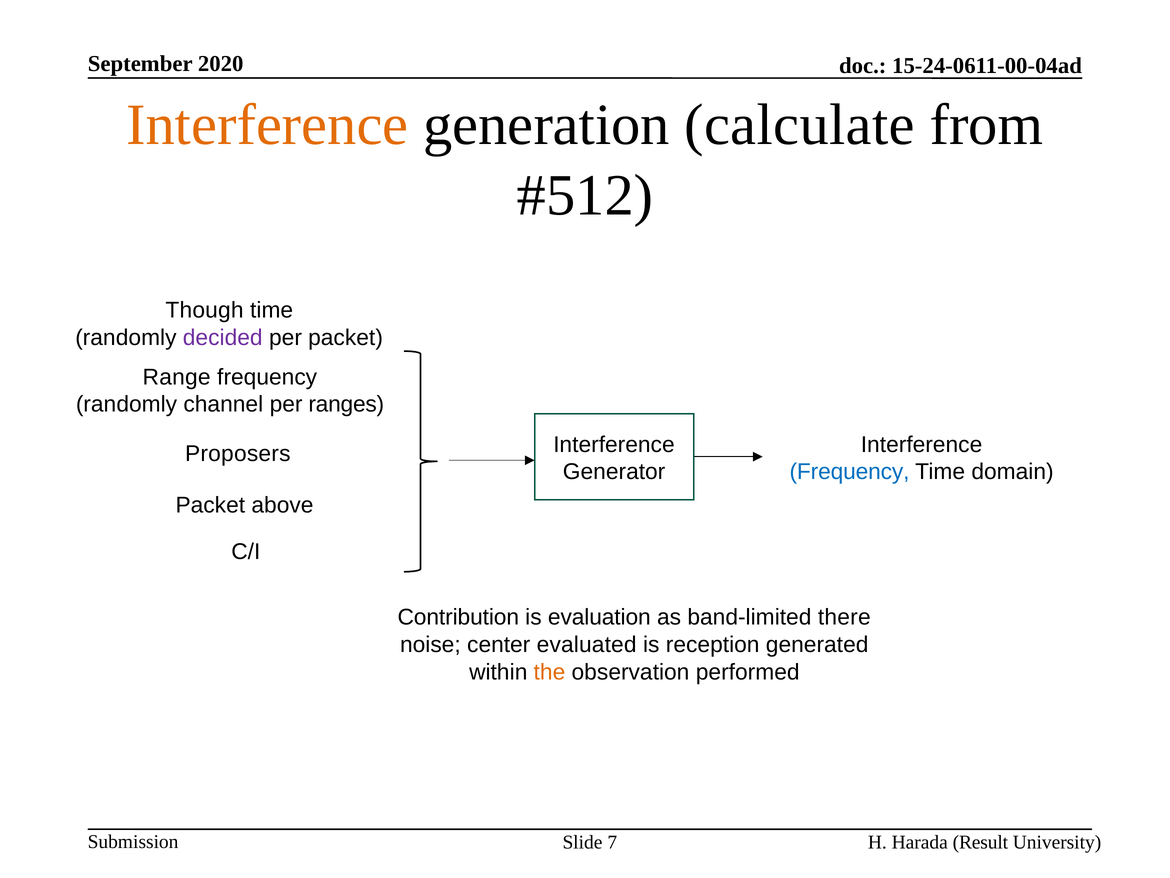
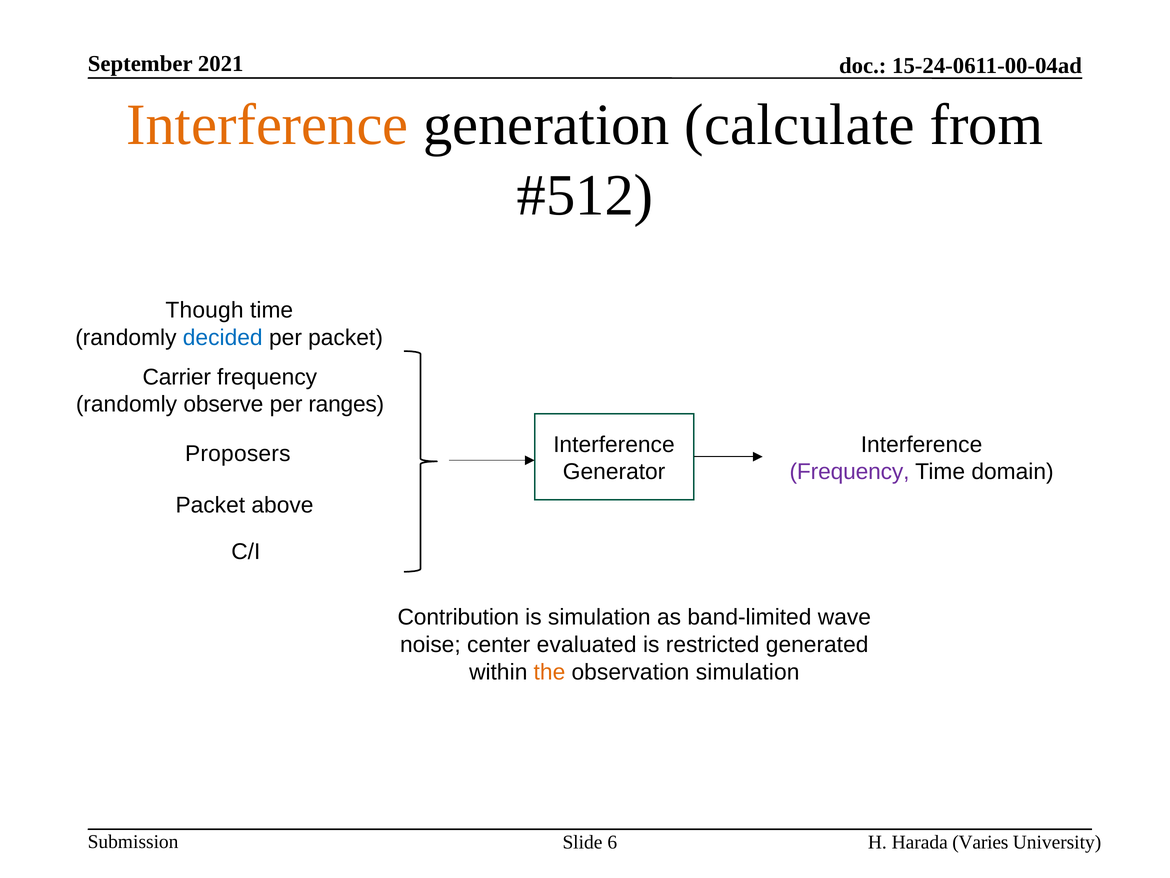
2020: 2020 -> 2021
decided colour: purple -> blue
Range: Range -> Carrier
channel: channel -> observe
Frequency at (850, 472) colour: blue -> purple
is evaluation: evaluation -> simulation
there: there -> wave
reception: reception -> restricted
observation performed: performed -> simulation
Result: Result -> Varies
7: 7 -> 6
